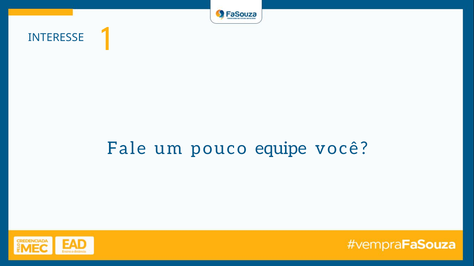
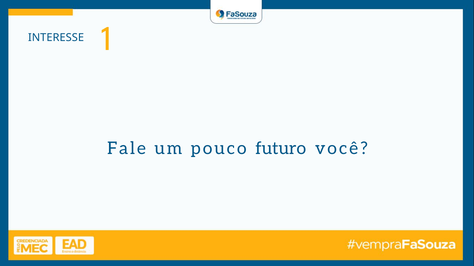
equipe: equipe -> futuro
